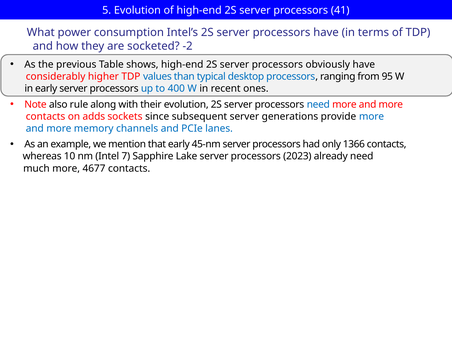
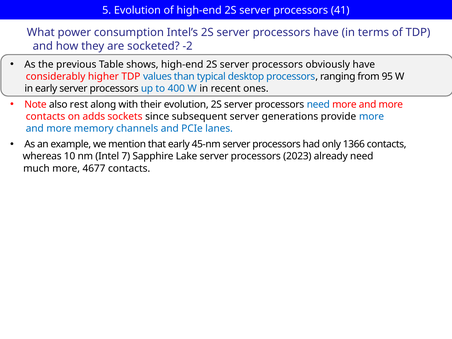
rule: rule -> rest
